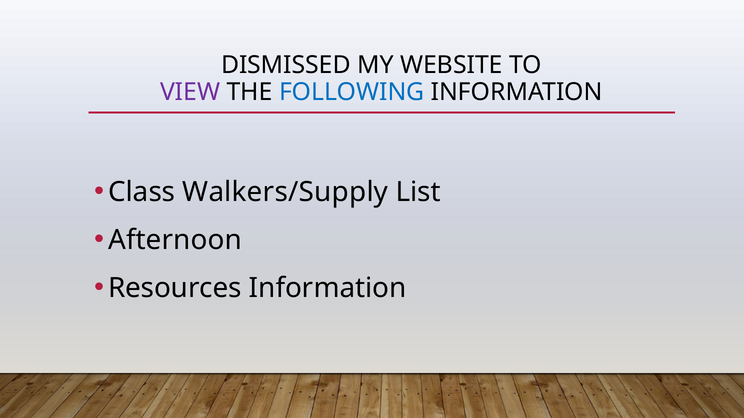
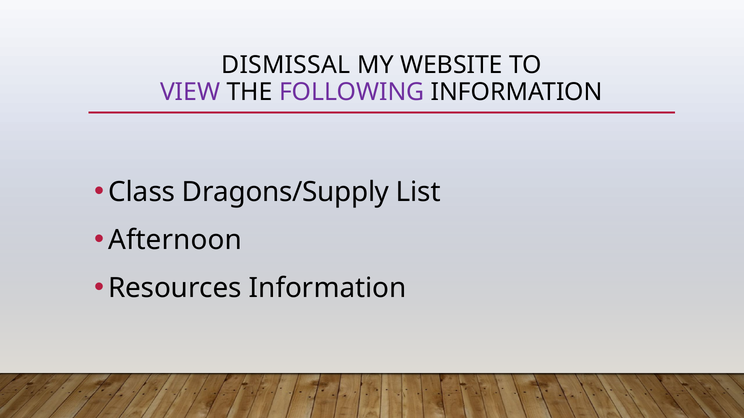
DISMISSED: DISMISSED -> DISMISSAL
FOLLOWING colour: blue -> purple
Walkers/Supply: Walkers/Supply -> Dragons/Supply
